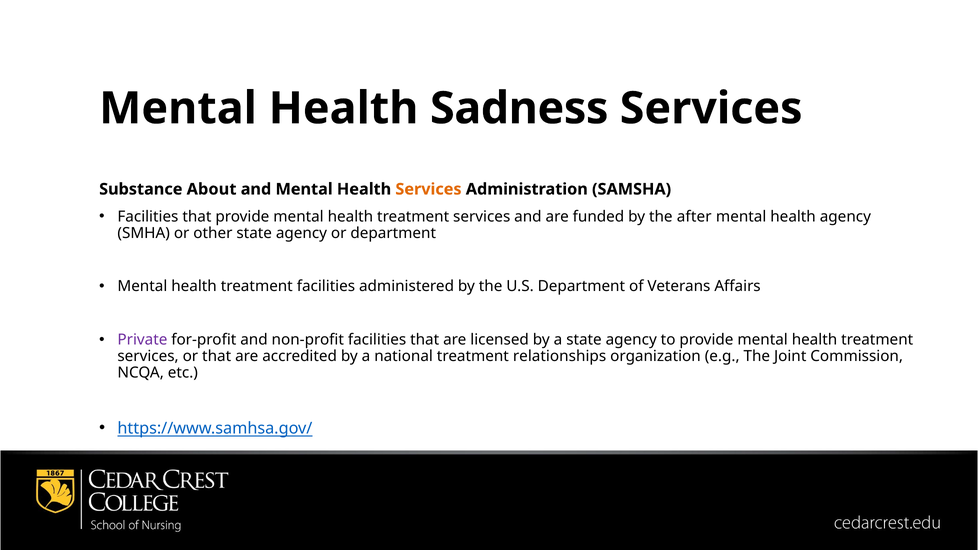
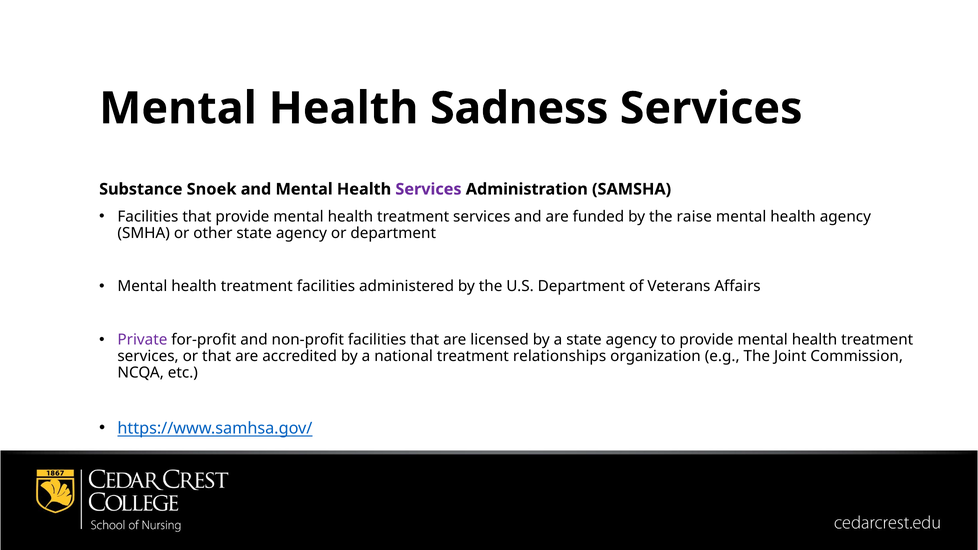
About: About -> Snoek
Services at (428, 189) colour: orange -> purple
after: after -> raise
